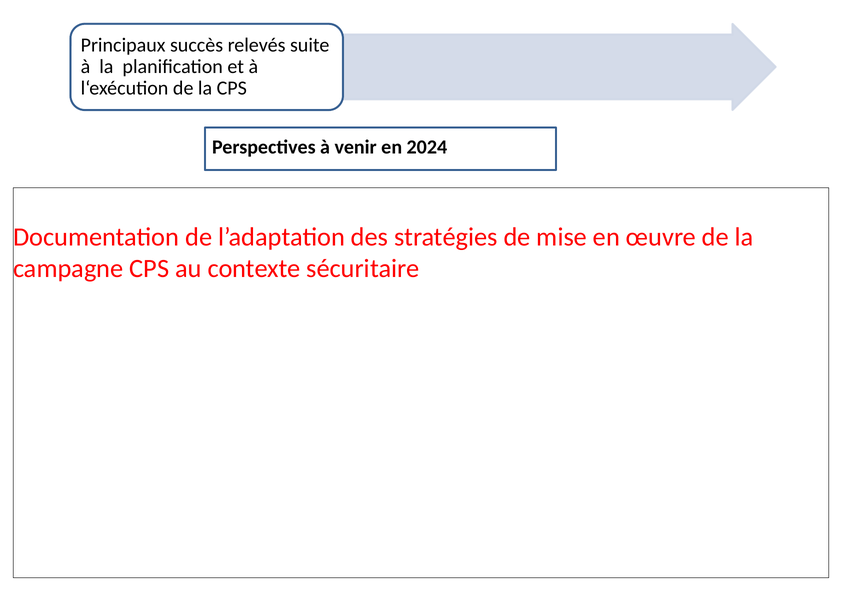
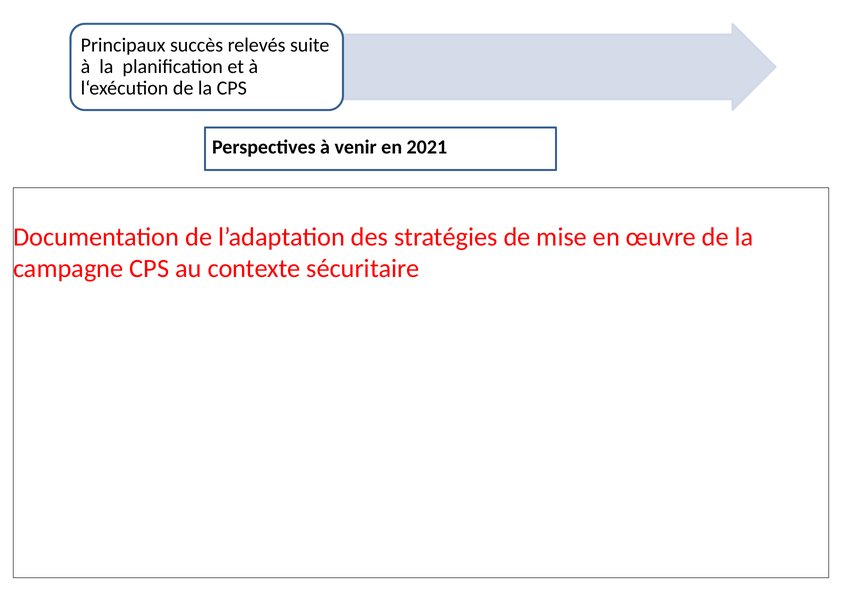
2024: 2024 -> 2021
